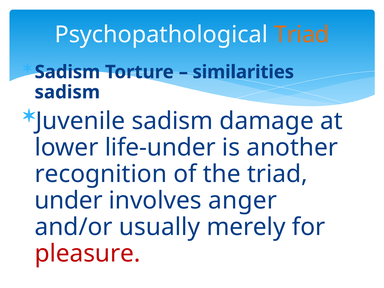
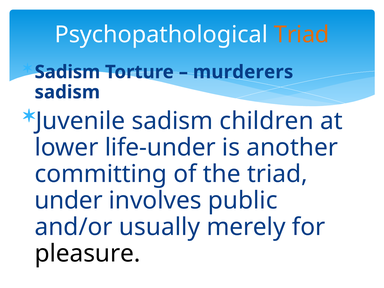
similarities: similarities -> murderers
damage: damage -> children
recognition: recognition -> committing
anger: anger -> public
pleasure colour: red -> black
